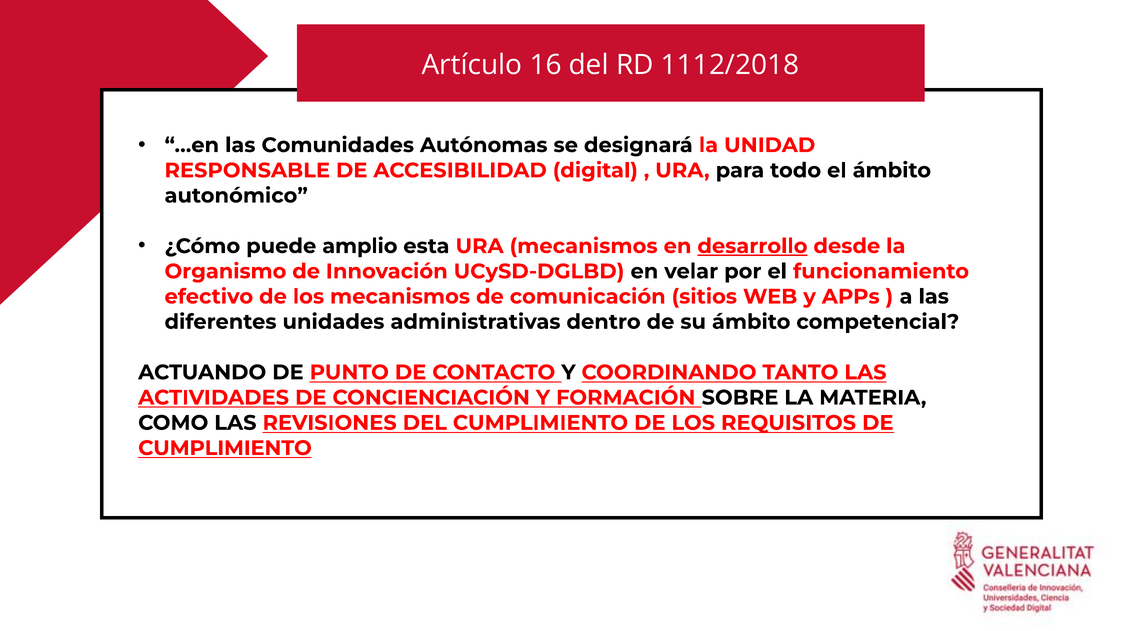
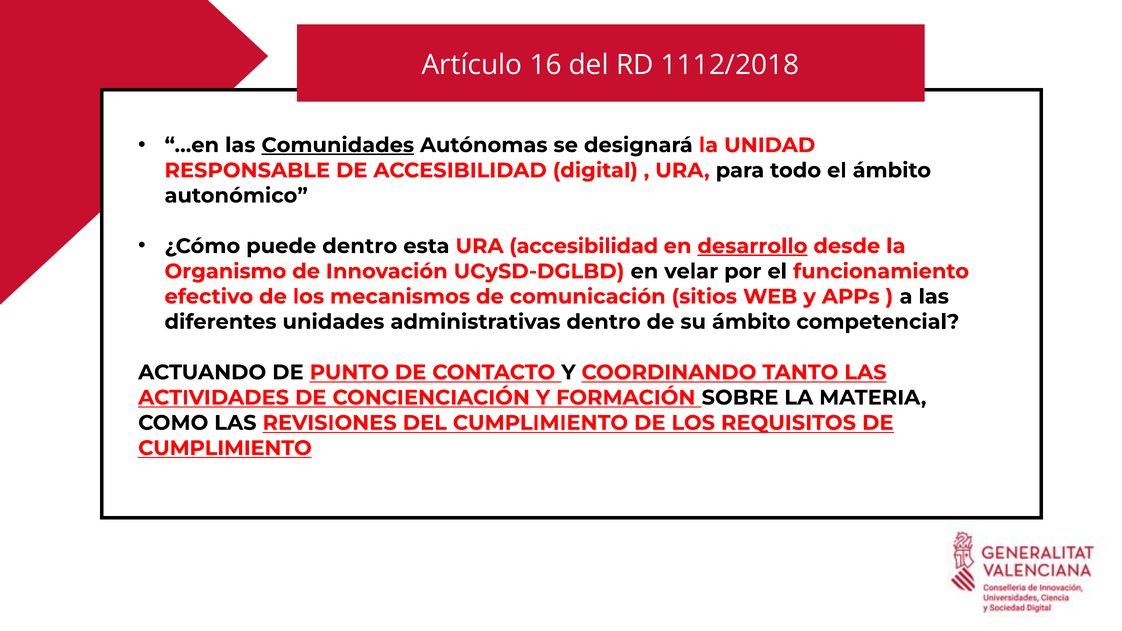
Comunidades underline: none -> present
puede amplio: amplio -> dentro
URA mecanismos: mecanismos -> accesibilidad
